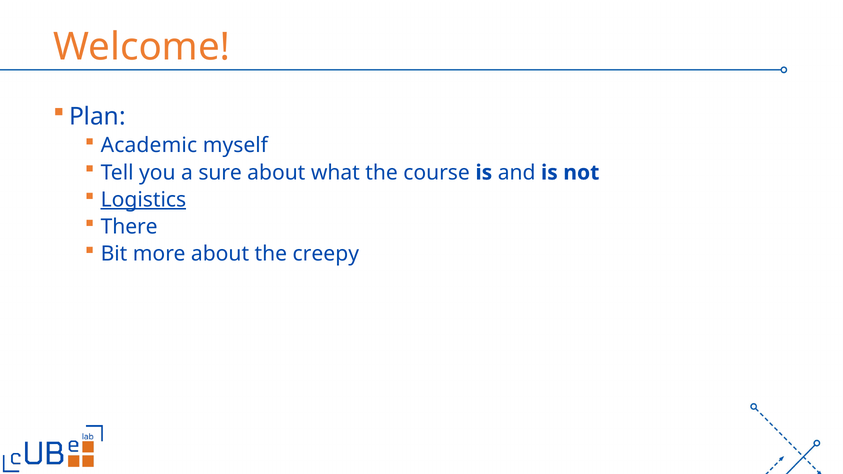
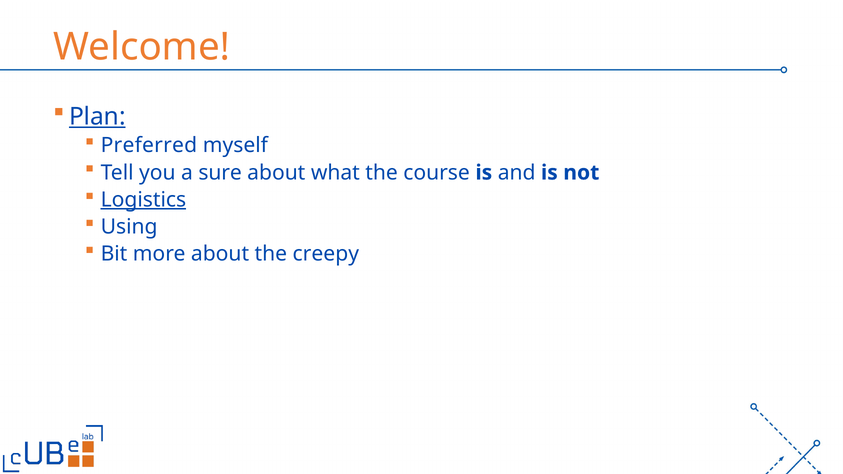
Plan underline: none -> present
Academic: Academic -> Preferred
There: There -> Using
